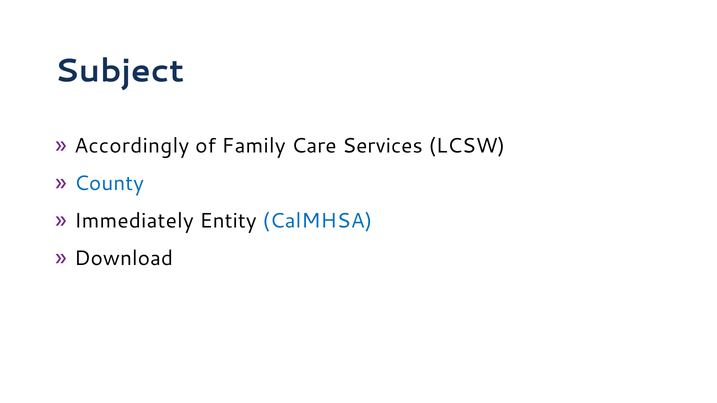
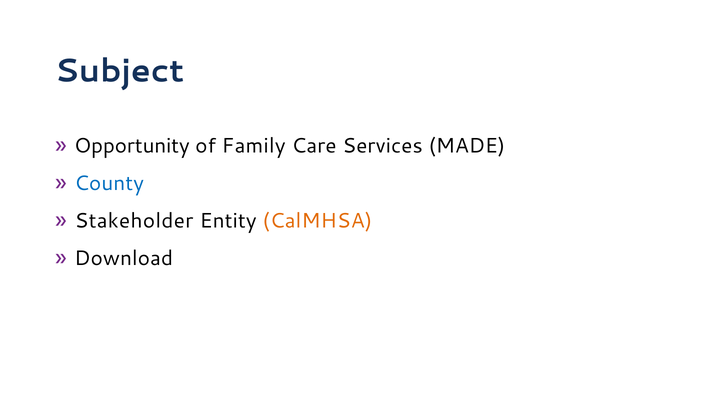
Accordingly: Accordingly -> Opportunity
LCSW: LCSW -> MADE
Immediately: Immediately -> Stakeholder
CalMHSA colour: blue -> orange
